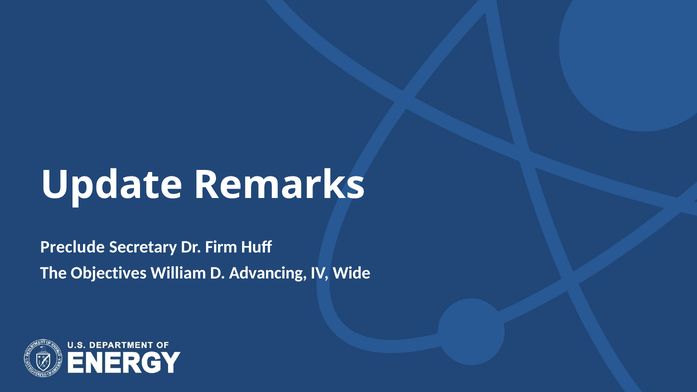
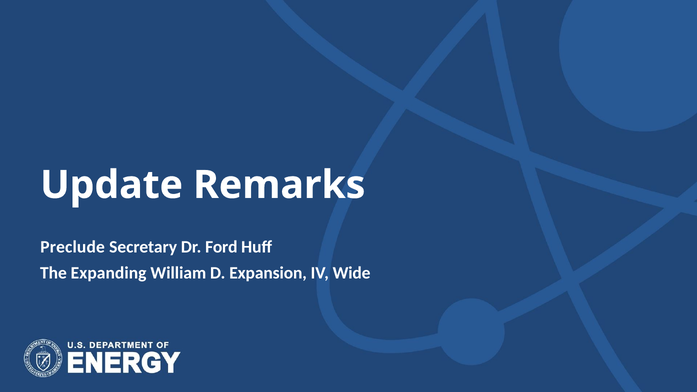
Firm: Firm -> Ford
Objectives: Objectives -> Expanding
Advancing: Advancing -> Expansion
